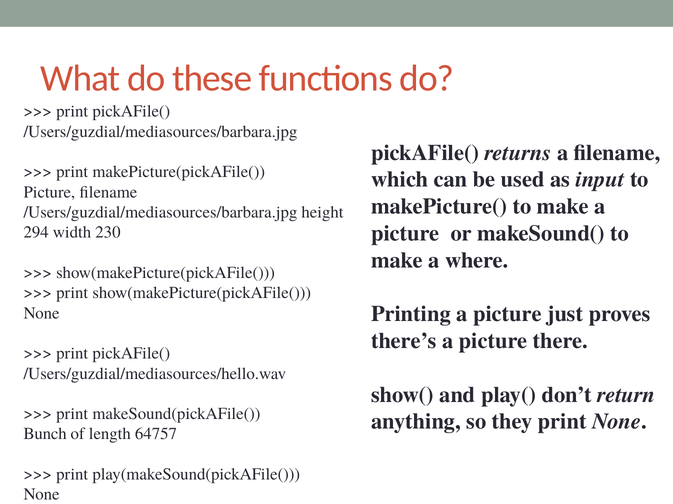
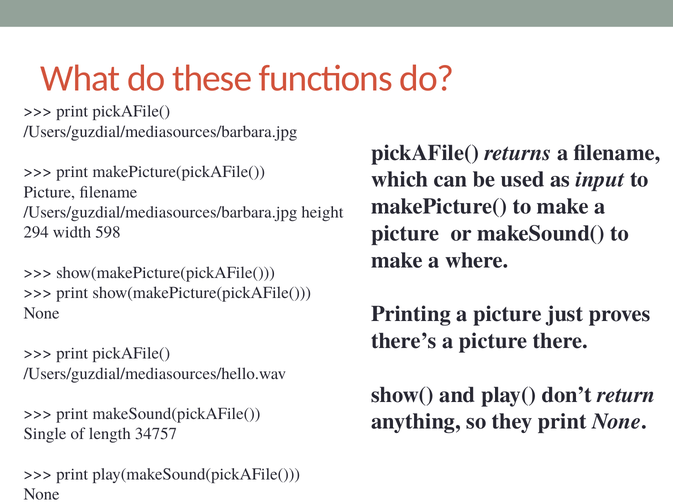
230: 230 -> 598
Bunch: Bunch -> Single
64757: 64757 -> 34757
